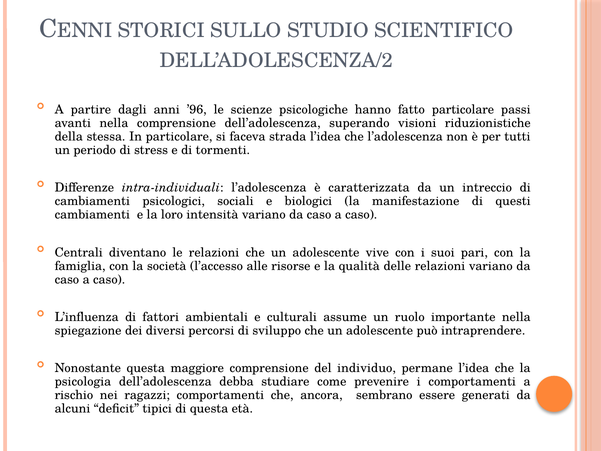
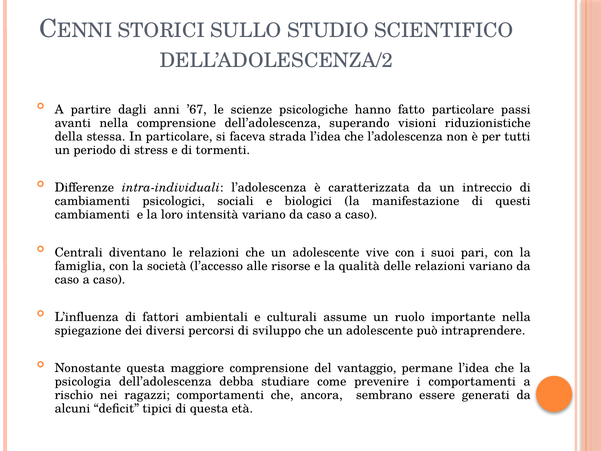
’96: ’96 -> ’67
individuo: individuo -> vantaggio
